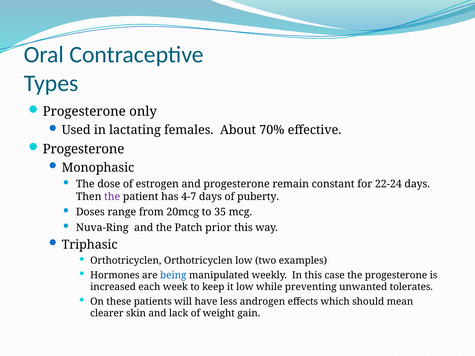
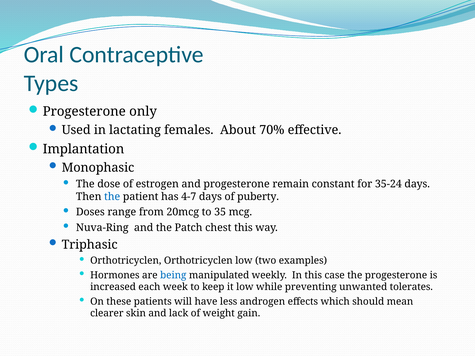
Progesterone at (84, 149): Progesterone -> Implantation
22-24: 22-24 -> 35-24
the at (112, 197) colour: purple -> blue
prior: prior -> chest
